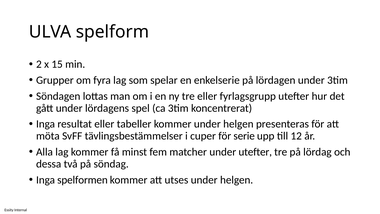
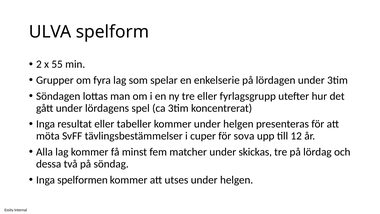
15: 15 -> 55
serie: serie -> sova
under utefter: utefter -> skickas
